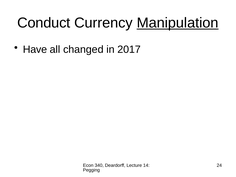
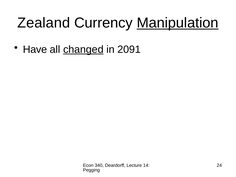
Conduct: Conduct -> Zealand
changed underline: none -> present
2017: 2017 -> 2091
